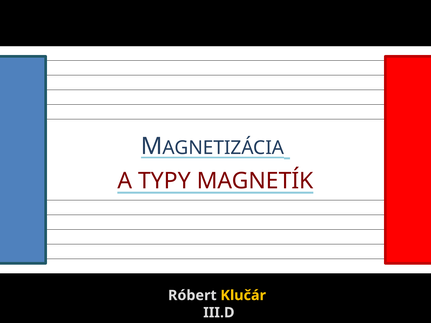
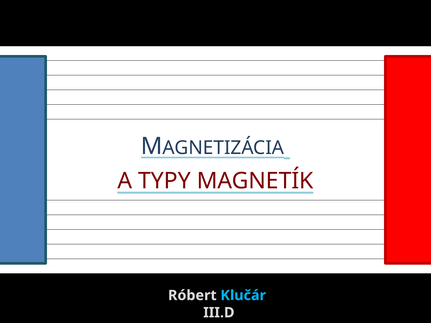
Klučár colour: yellow -> light blue
